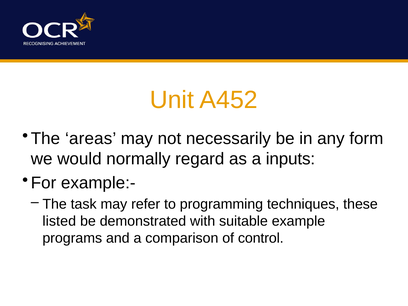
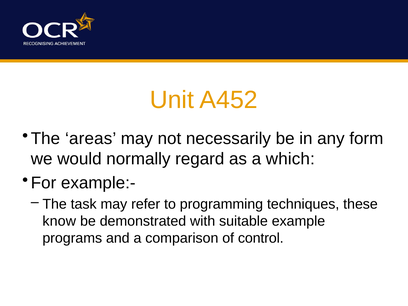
inputs: inputs -> which
listed: listed -> know
